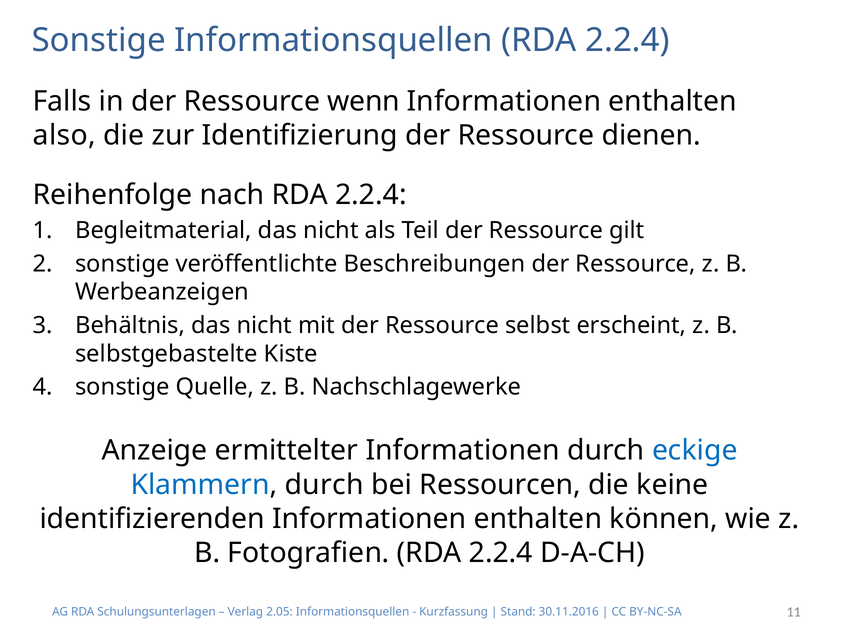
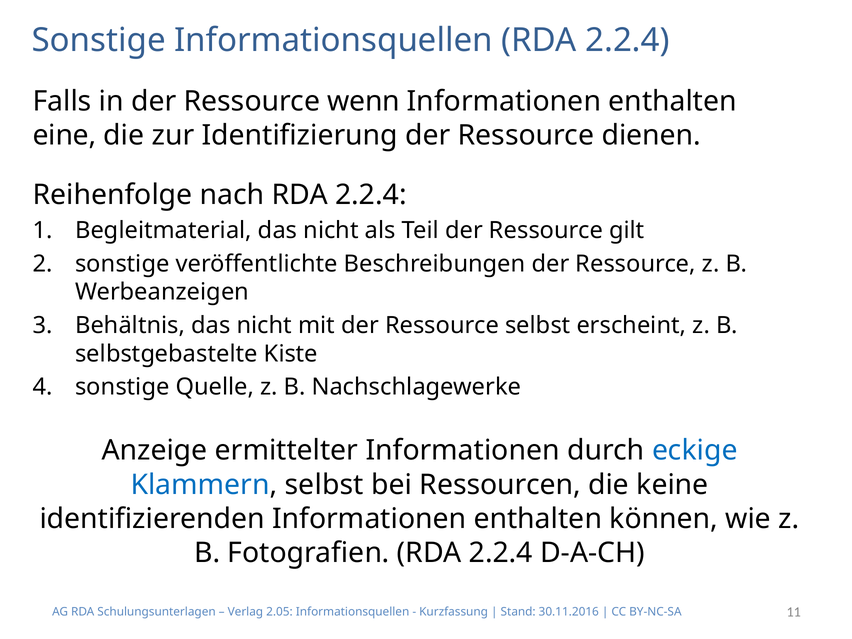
also: also -> eine
Klammern durch: durch -> selbst
